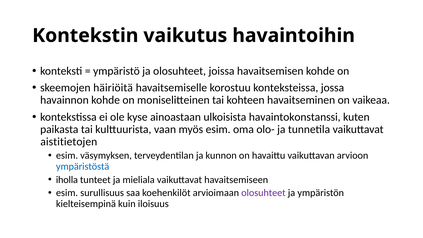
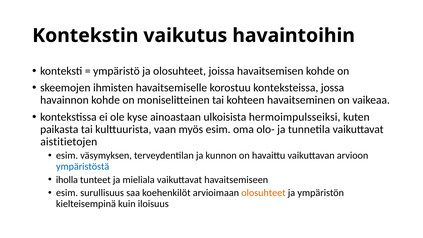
häiriöitä: häiriöitä -> ihmisten
havaintokonstanssi: havaintokonstanssi -> hermoimpulsseiksi
olosuhteet at (263, 193) colour: purple -> orange
